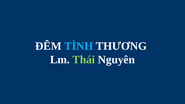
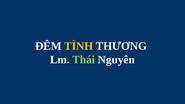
TÌNH colour: light blue -> yellow
